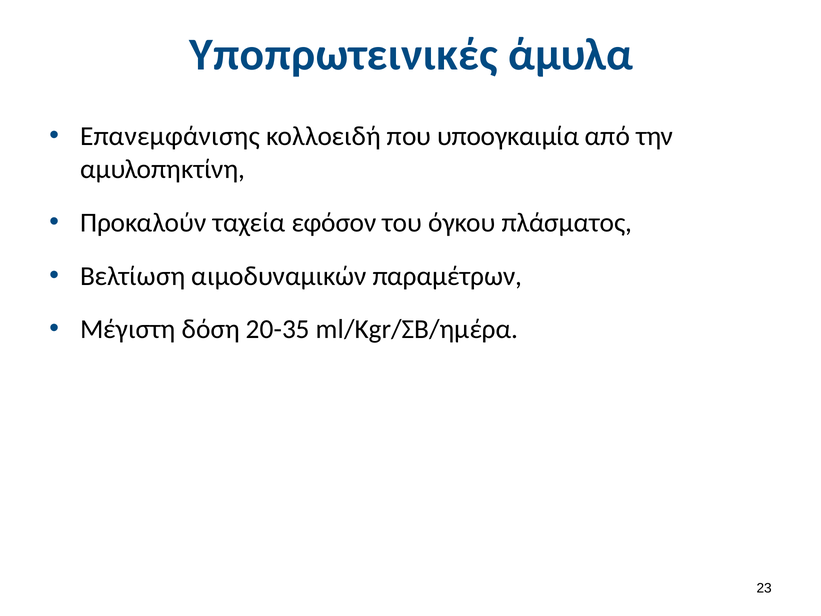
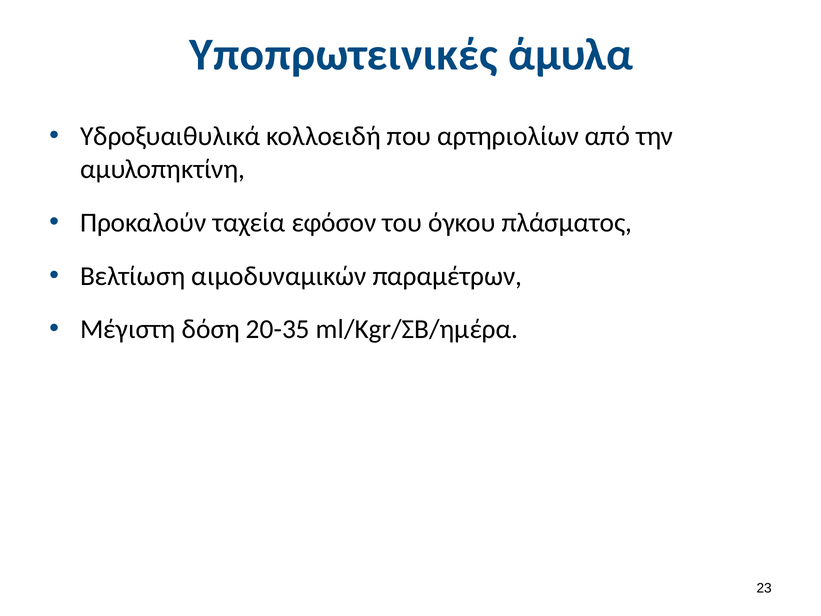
Επανεμφάνισης: Επανεμφάνισης -> Υδροξυαιθυλικά
υποογκαιμία: υποογκαιμία -> αρτηριολίων
